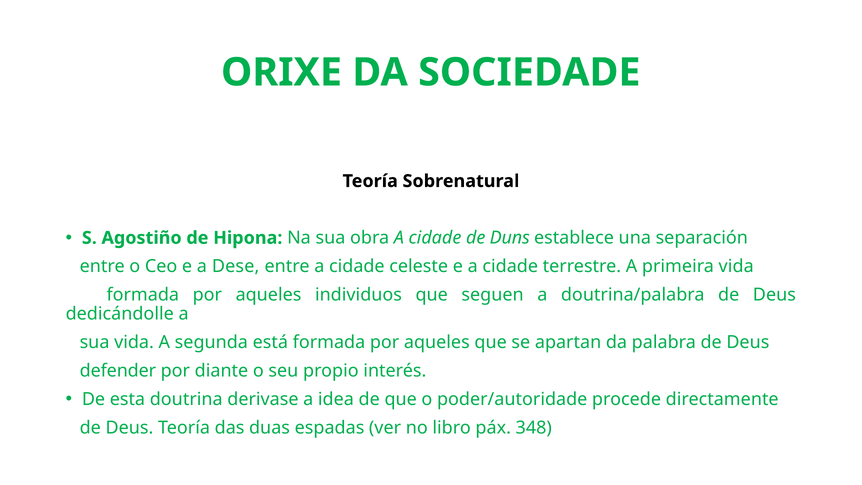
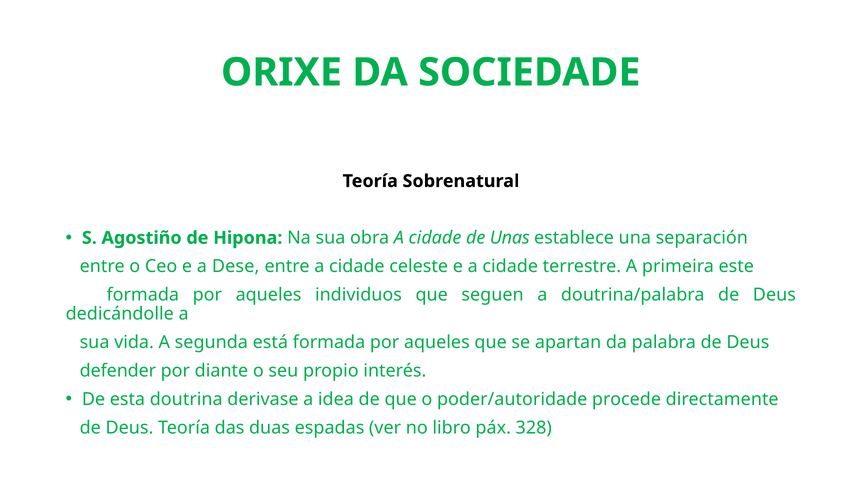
Duns: Duns -> Unas
primeira vida: vida -> este
348: 348 -> 328
